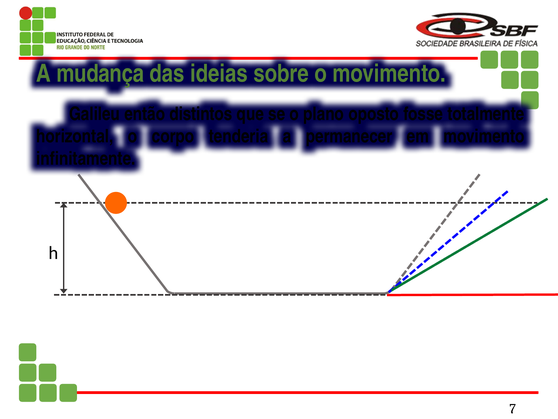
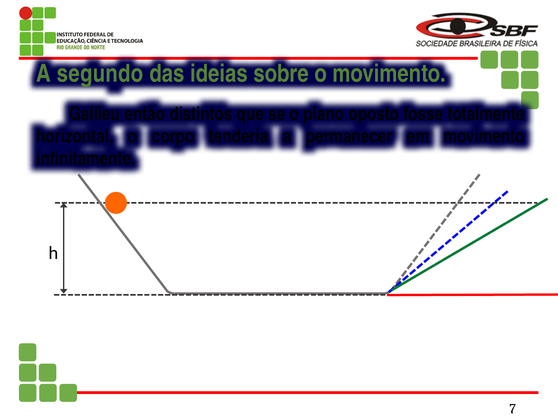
mudança: mudança -> segundo
